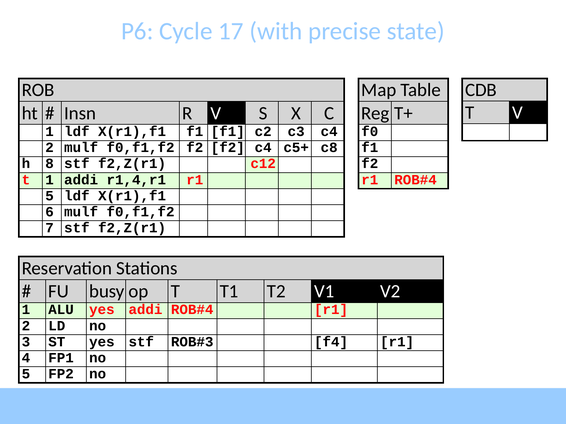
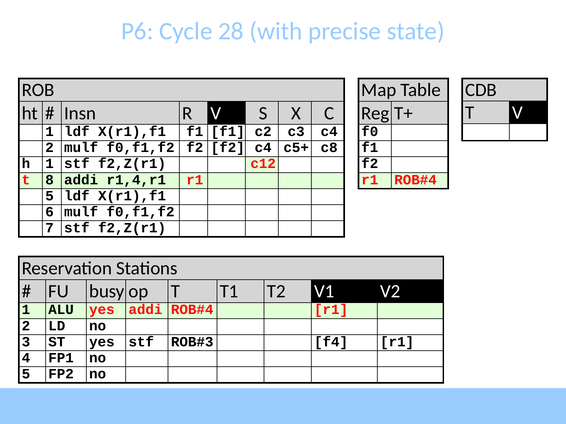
17: 17 -> 28
h 8: 8 -> 1
t 1: 1 -> 8
